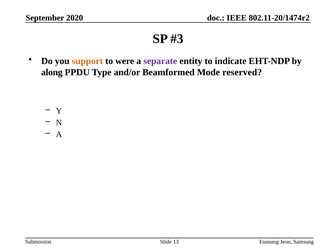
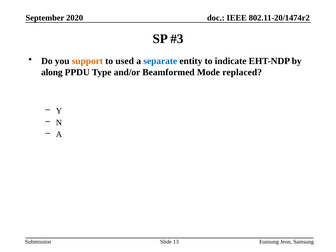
were: were -> used
separate colour: purple -> blue
reserved: reserved -> replaced
